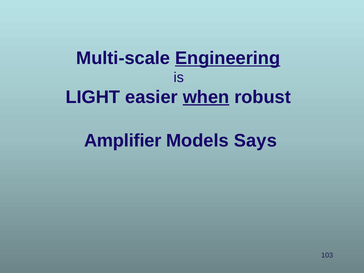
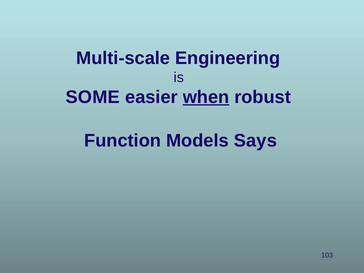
Engineering underline: present -> none
LIGHT: LIGHT -> SOME
Amplifier: Amplifier -> Function
